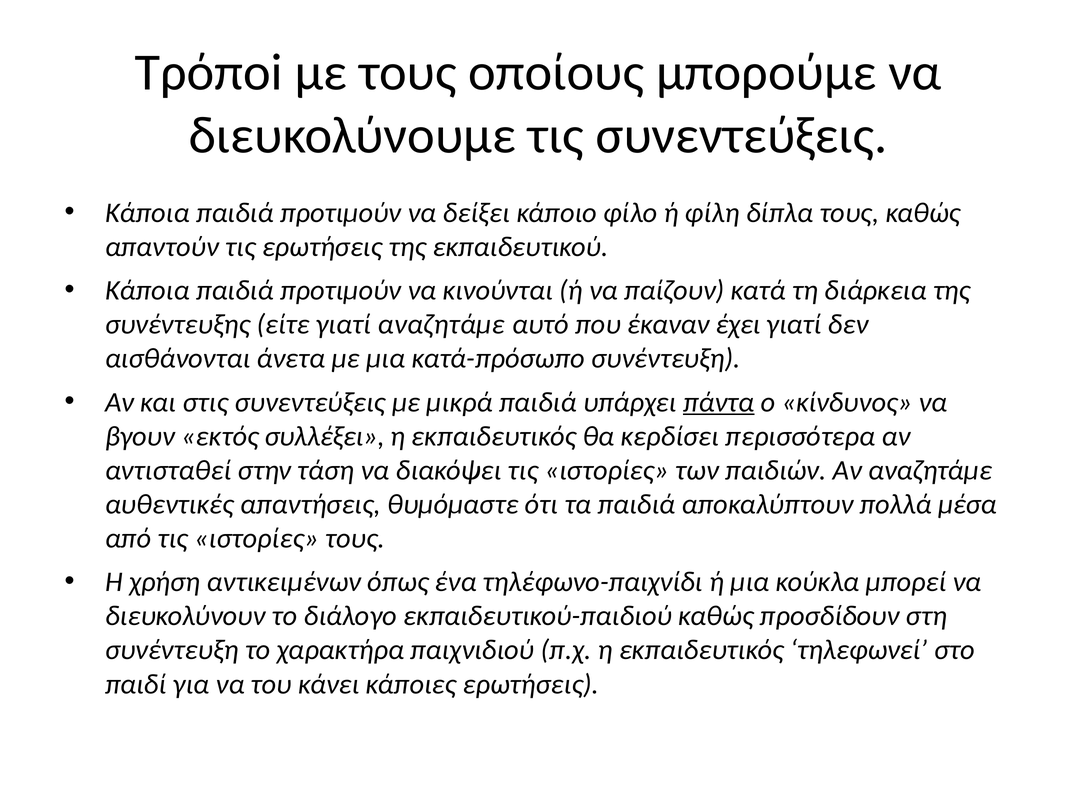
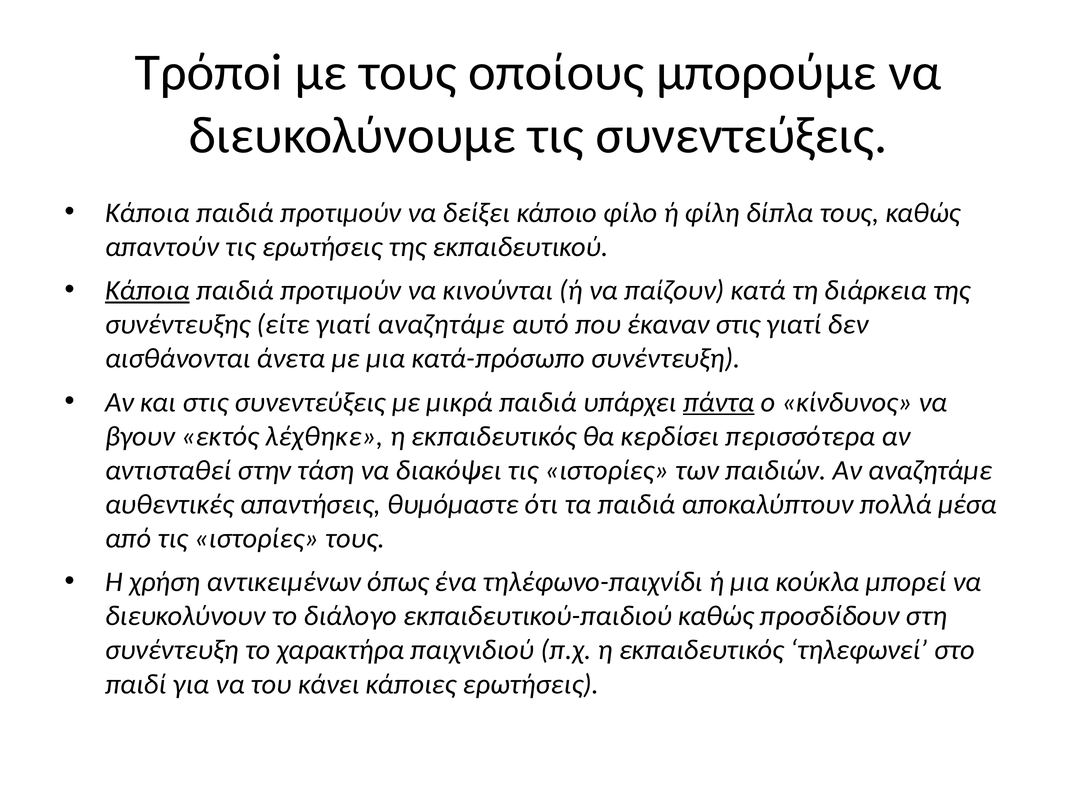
Κάποια at (147, 291) underline: none -> present
έκαναν έχει: έχει -> στις
συλλέξει: συλλέξει -> λέχθηκε
